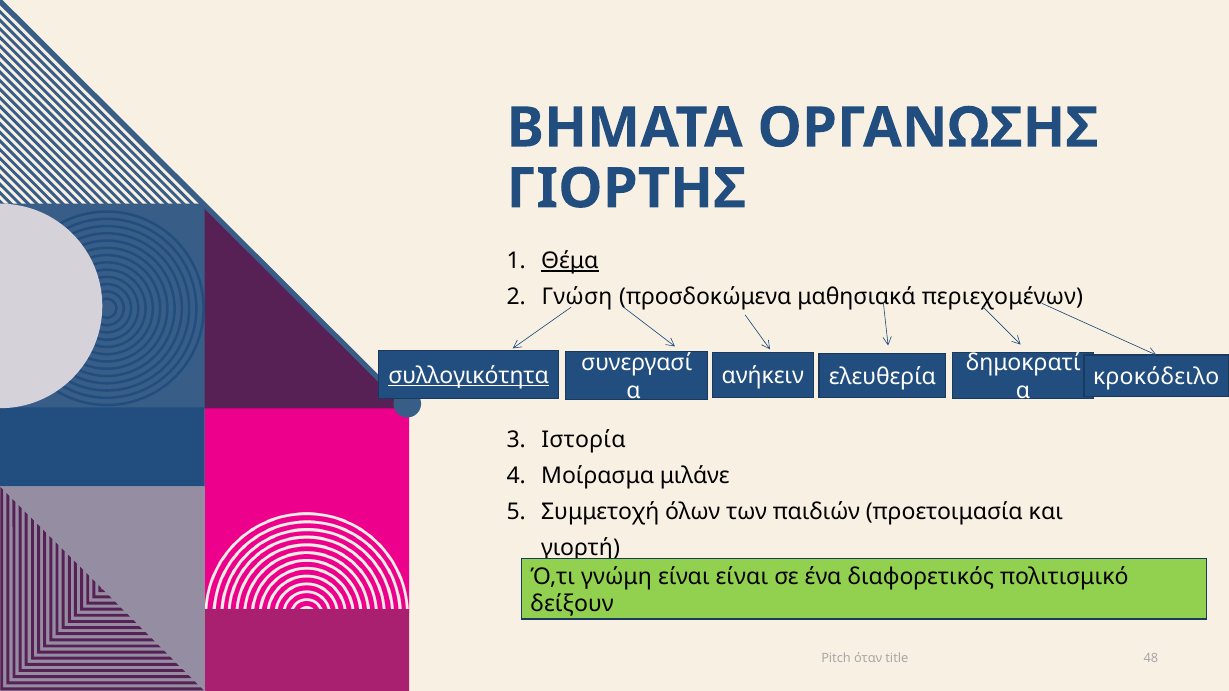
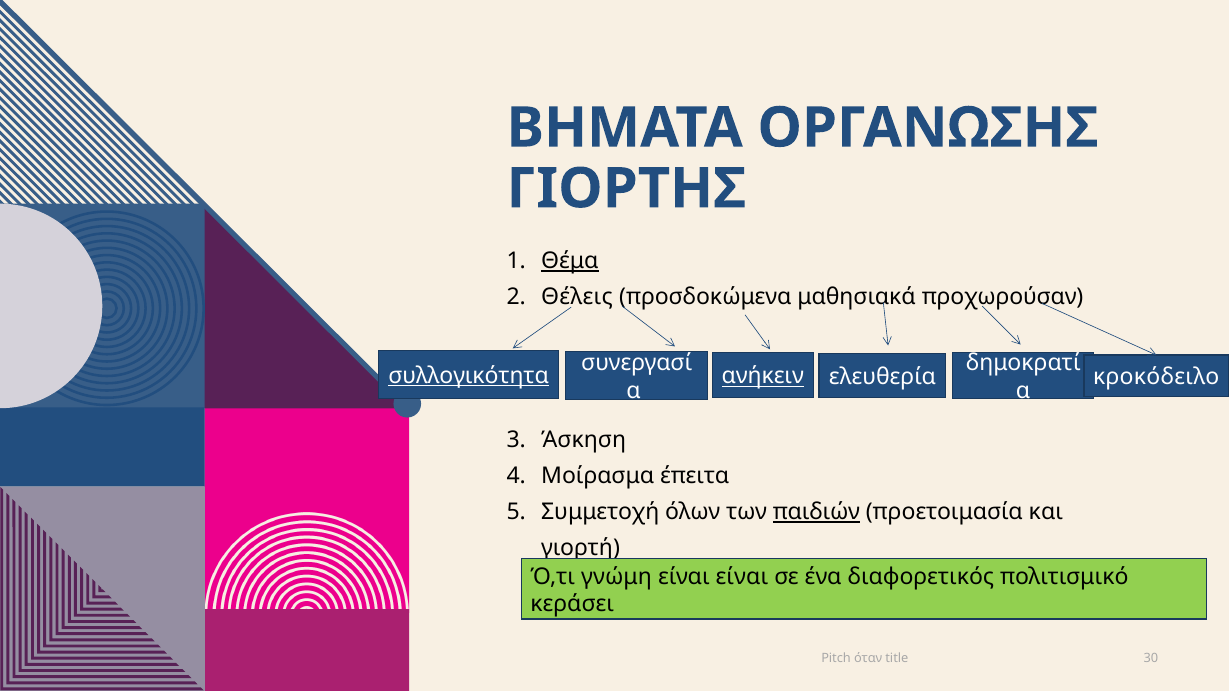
Γνώση: Γνώση -> Θέλεις
περιεχομένων: περιεχομένων -> προχωρούσαν
ανήκειν underline: none -> present
Ιστορία: Ιστορία -> Άσκηση
μιλάνε: μιλάνε -> έπειτα
παιδιών underline: none -> present
δείξουν: δείξουν -> κεράσει
48: 48 -> 30
